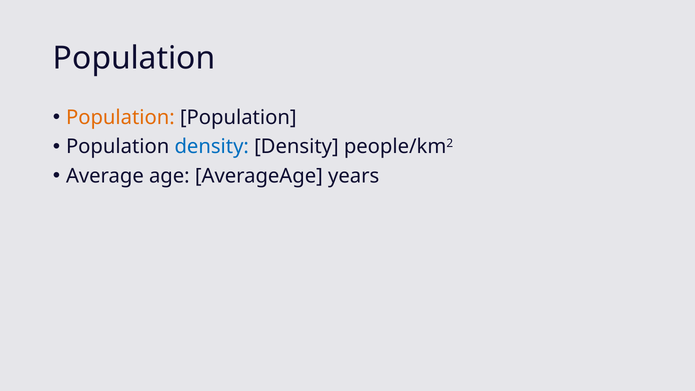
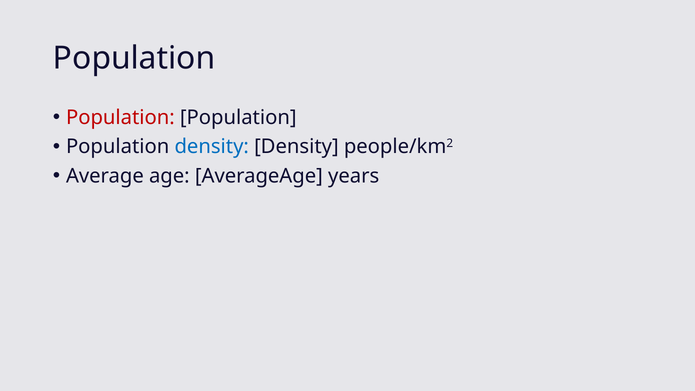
Population at (120, 118) colour: orange -> red
